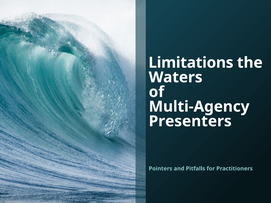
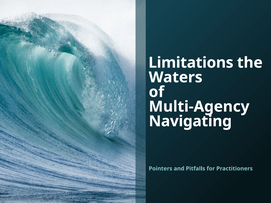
Presenters: Presenters -> Navigating
